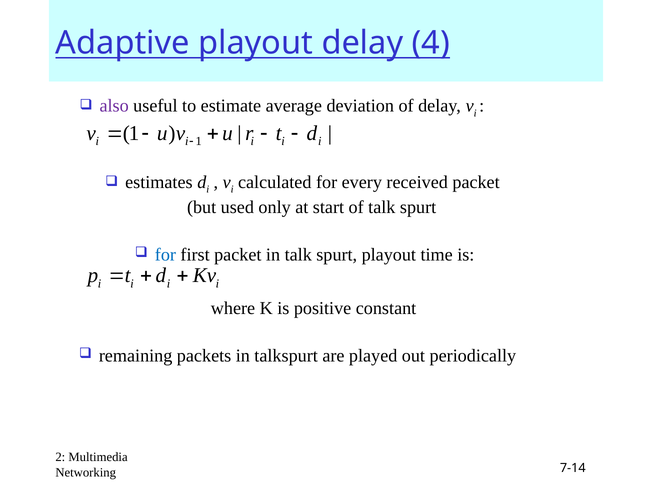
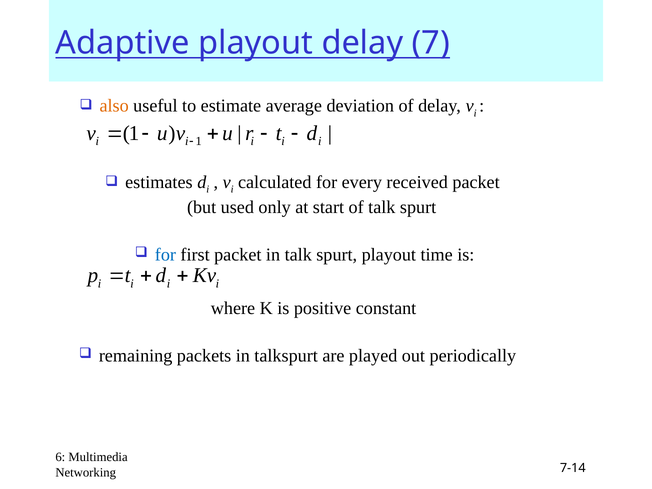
4: 4 -> 7
also colour: purple -> orange
2: 2 -> 6
